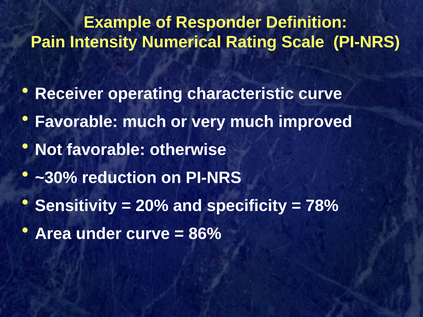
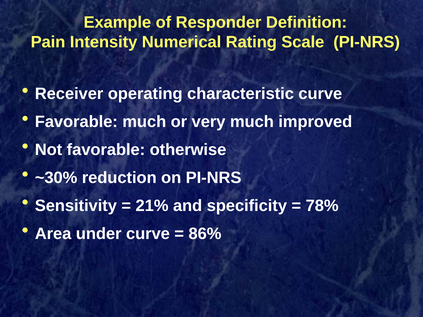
20%: 20% -> 21%
